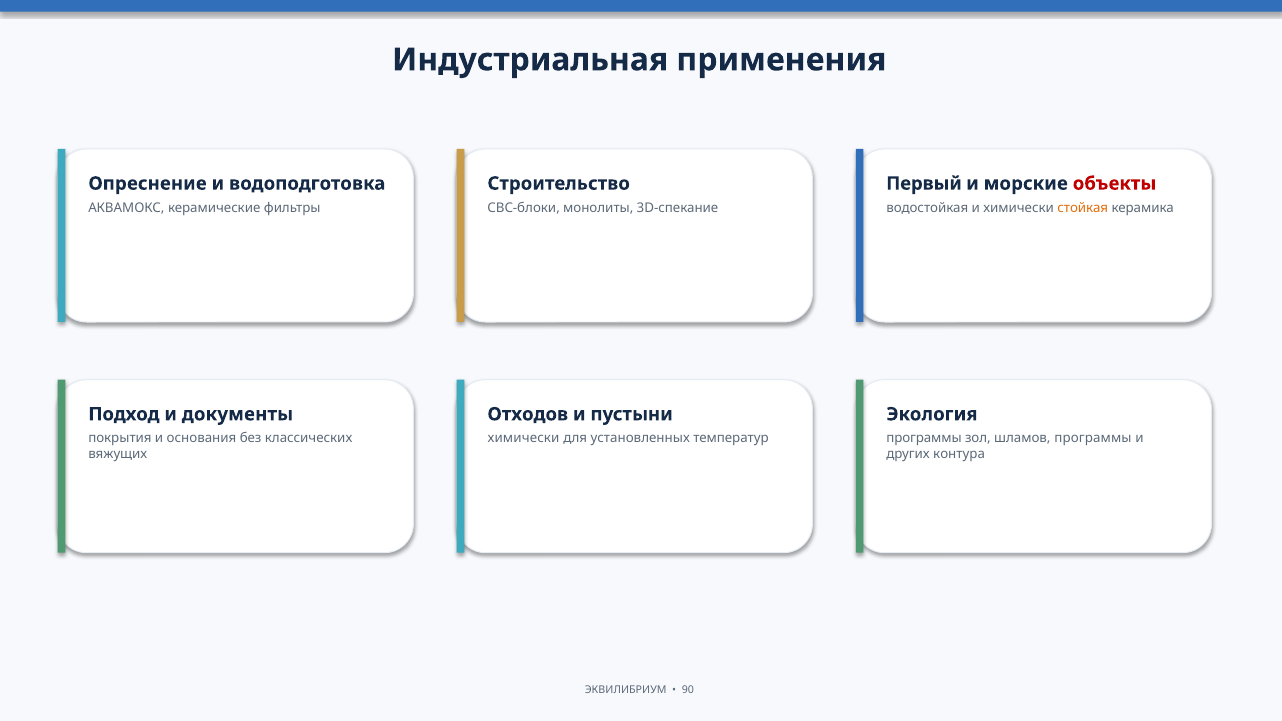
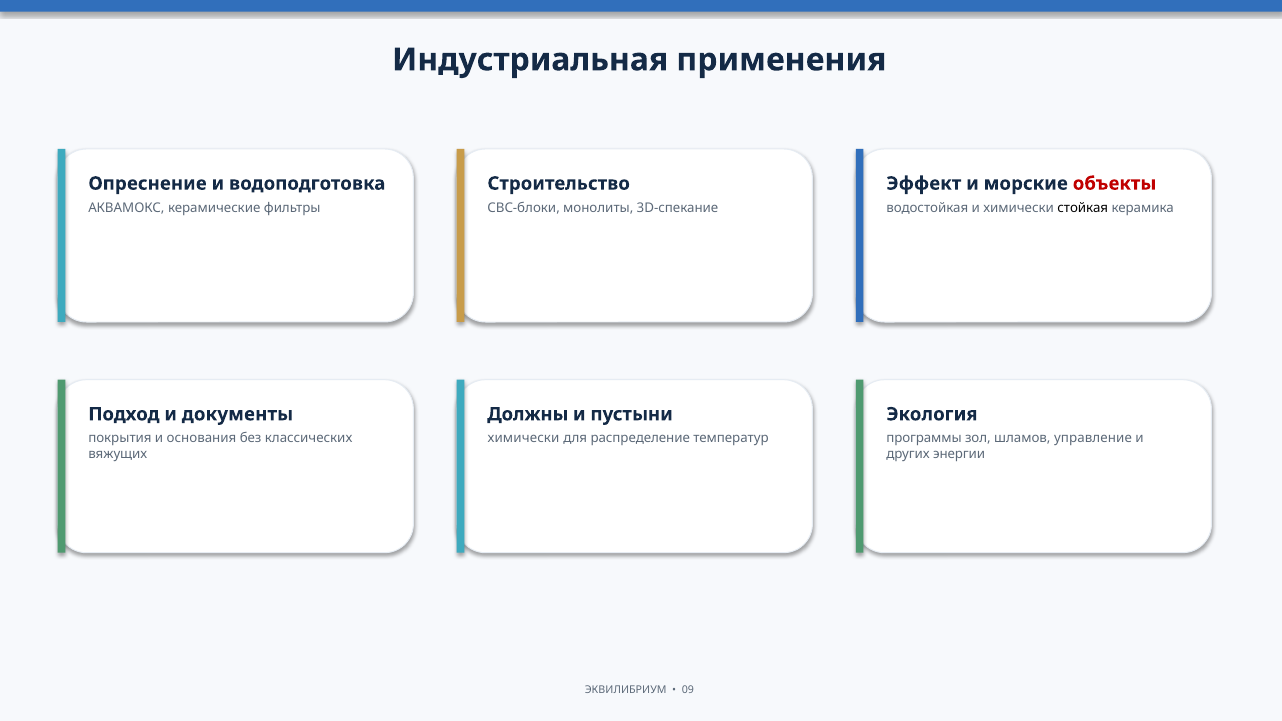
Первый: Первый -> Эффект
стойкая colour: orange -> black
Отходов: Отходов -> Должны
установленных: установленных -> распределение
шламов программы: программы -> управление
контура: контура -> энергии
90: 90 -> 09
